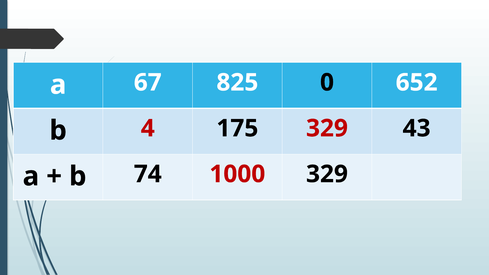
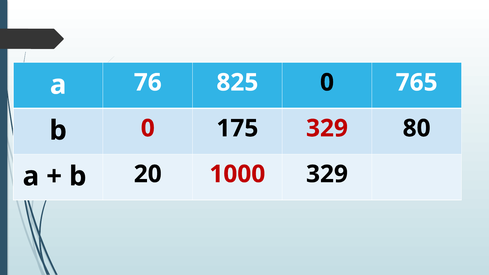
67: 67 -> 76
652: 652 -> 765
b 4: 4 -> 0
43: 43 -> 80
74: 74 -> 20
